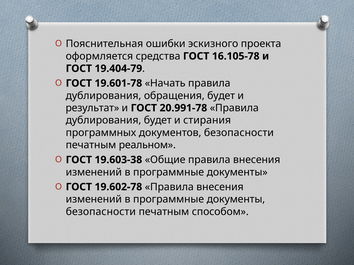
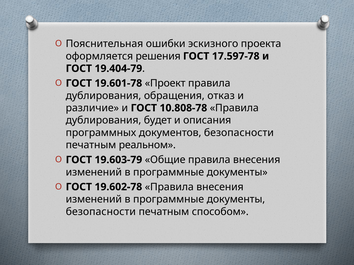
средства: средства -> решения
16.105-78: 16.105-78 -> 17.597-78
Начать: Начать -> Проект
обращения будет: будет -> отказ
результат: результат -> различие
20.991-78: 20.991-78 -> 10.808-78
стирания: стирания -> описания
19.603-38: 19.603-38 -> 19.603-79
